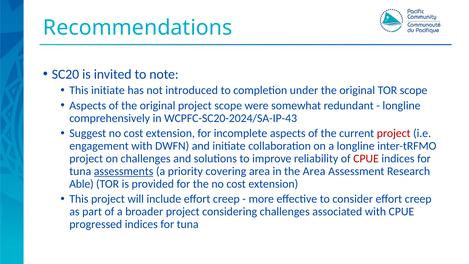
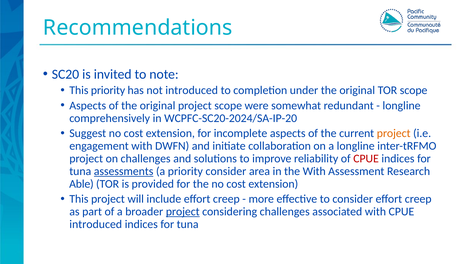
This initiate: initiate -> priority
WCPFC-SC20-2024/SA-IP-43: WCPFC-SC20-2024/SA-IP-43 -> WCPFC-SC20-2024/SA-IP-20
project at (394, 133) colour: red -> orange
priority covering: covering -> consider
the Area: Area -> With
project at (183, 212) underline: none -> present
progressed at (96, 224): progressed -> introduced
